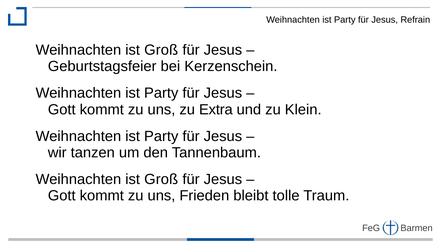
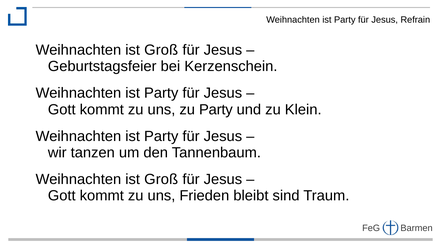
zu Extra: Extra -> Party
tolle: tolle -> sind
